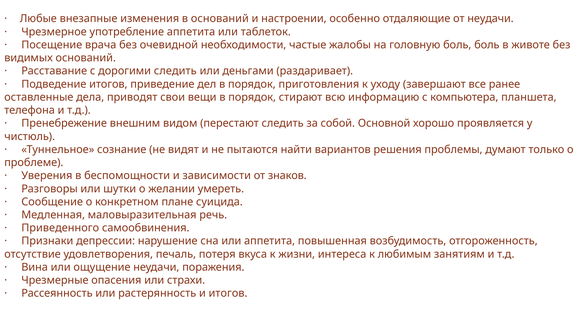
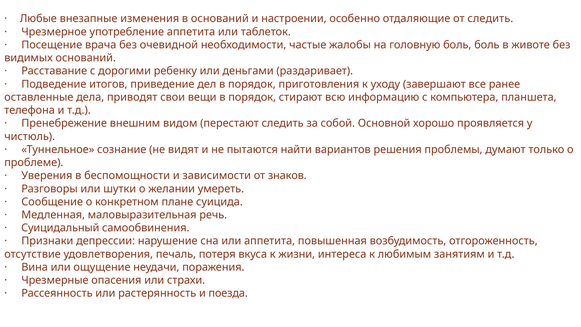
от неудачи: неудачи -> следить
дорогими следить: следить -> ребенку
Приведенного: Приведенного -> Суицидальный
и итогов: итогов -> поезда
